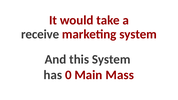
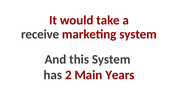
0: 0 -> 2
Mass: Mass -> Years
